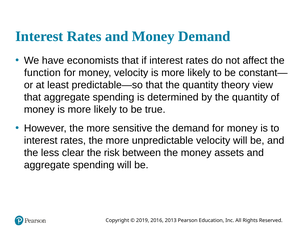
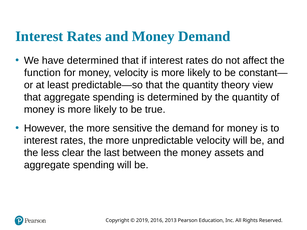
have economists: economists -> determined
risk: risk -> last
